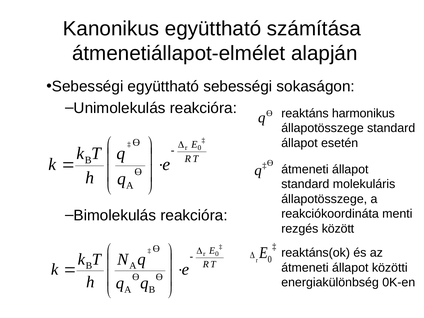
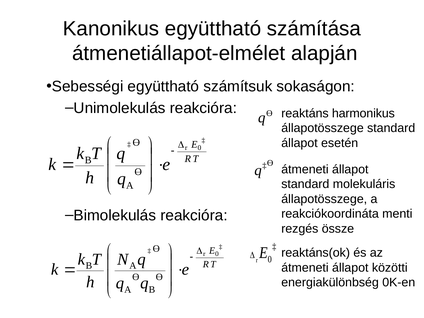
együttható sebességi: sebességi -> számítsuk
között: között -> össze
